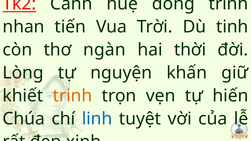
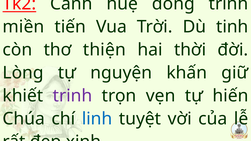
nhan: nhan -> miền
ngàn: ngàn -> thiện
trinh at (72, 96) colour: orange -> purple
